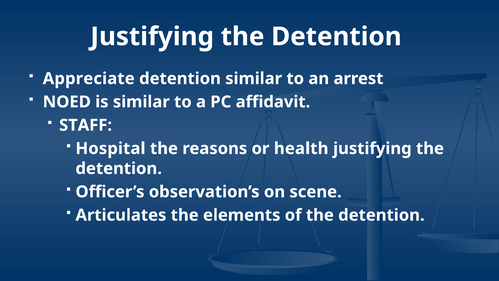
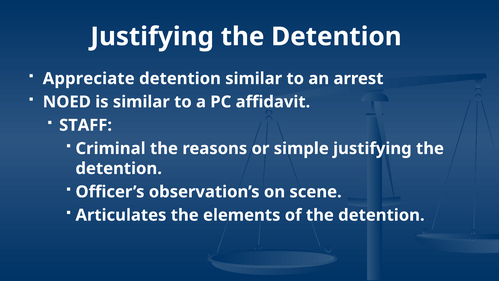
Hospital: Hospital -> Criminal
health: health -> simple
